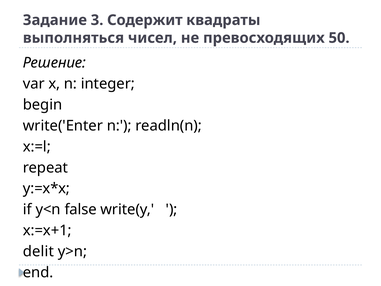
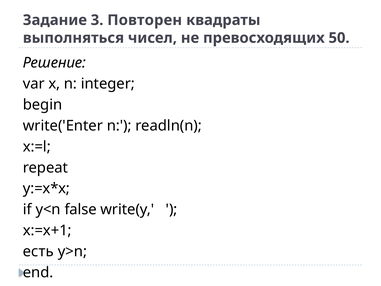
Содержит: Содержит -> Повторен
delit: delit -> есть
